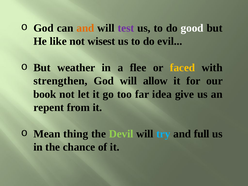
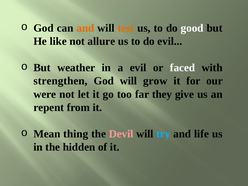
test colour: purple -> orange
wisest: wisest -> allure
a flee: flee -> evil
faced colour: yellow -> white
allow: allow -> grow
book: book -> were
idea: idea -> they
Devil colour: light green -> pink
full: full -> life
chance: chance -> hidden
